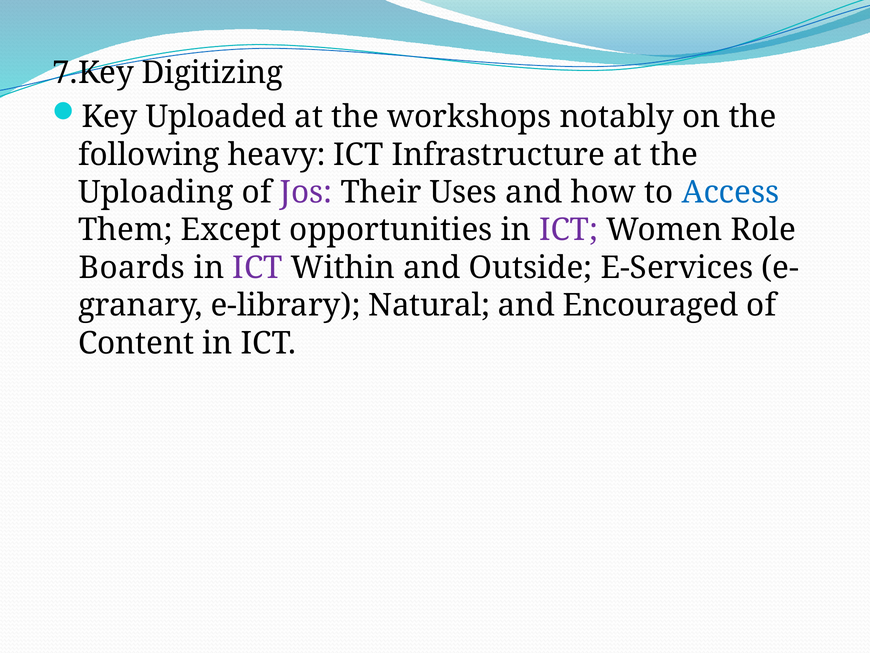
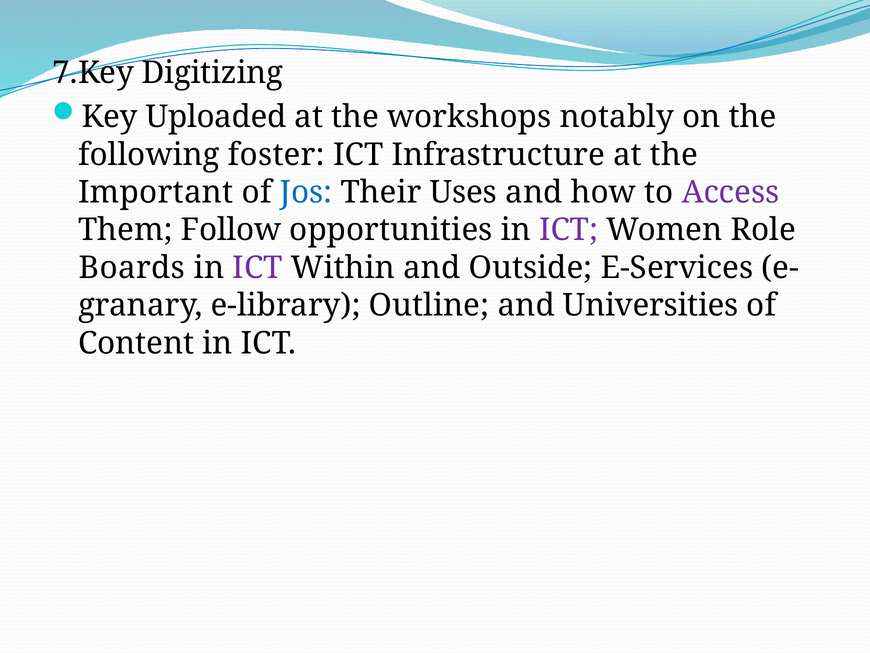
heavy: heavy -> foster
Uploading: Uploading -> Important
Jos colour: purple -> blue
Access colour: blue -> purple
Except: Except -> Follow
Natural: Natural -> Outline
Encouraged: Encouraged -> Universities
